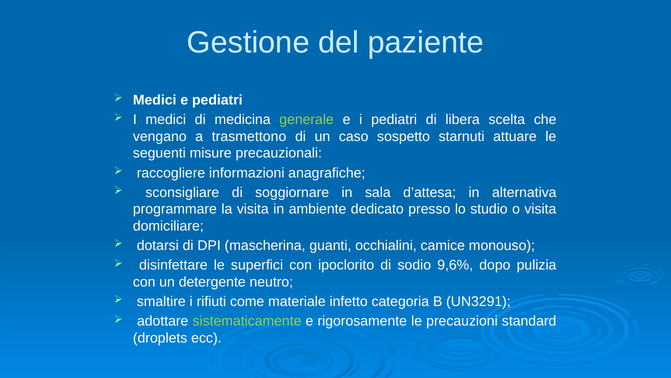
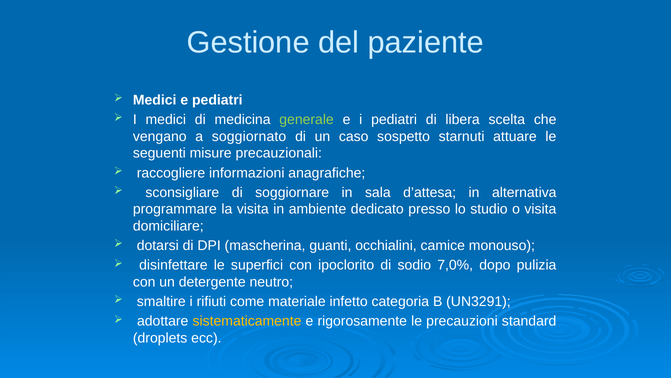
trasmettono: trasmettono -> soggiornato
9,6%: 9,6% -> 7,0%
sistematicamente colour: light green -> yellow
